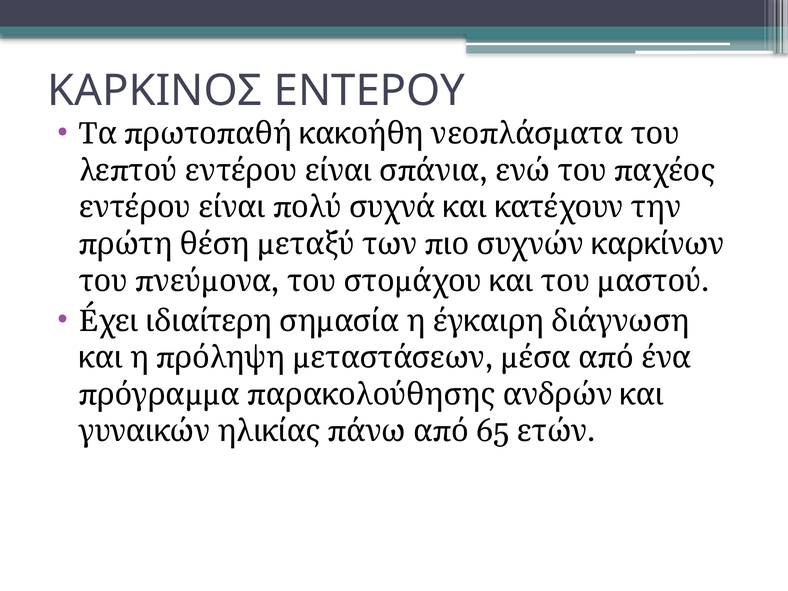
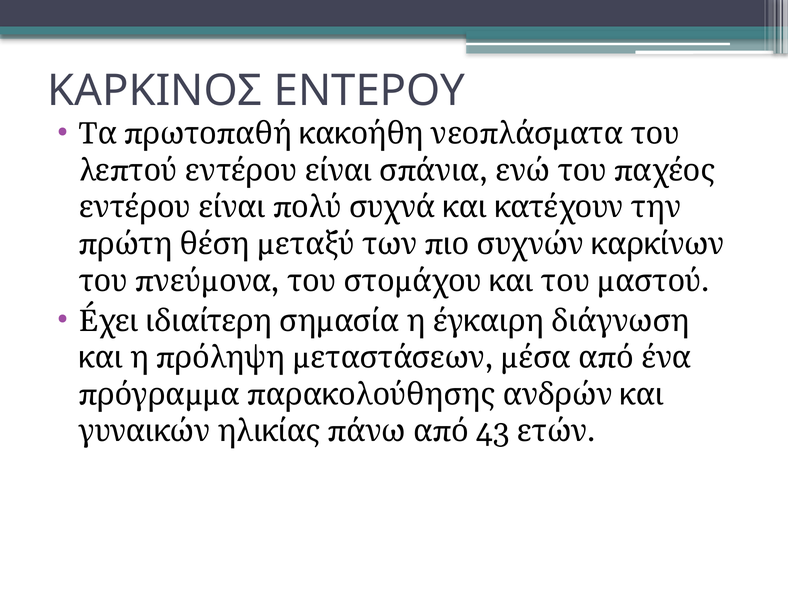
65: 65 -> 43
